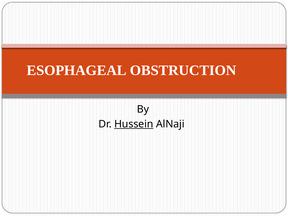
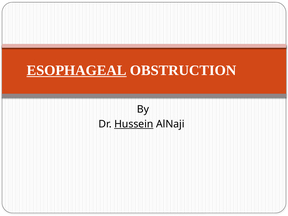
ESOPHAGEAL underline: none -> present
